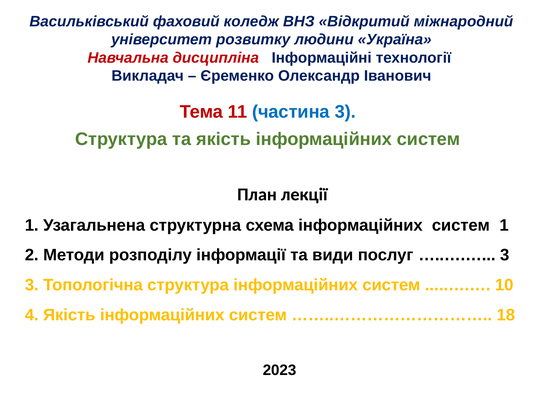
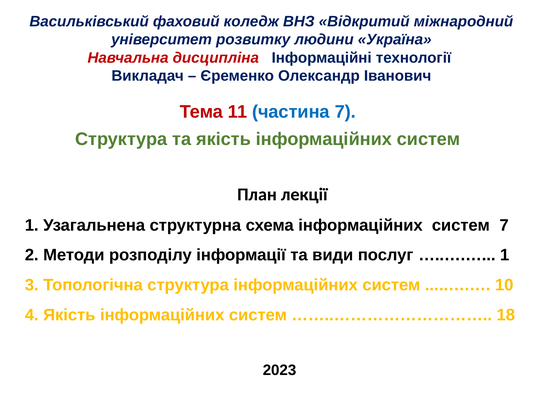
частина 3: 3 -> 7
систем 1: 1 -> 7
3 at (505, 255): 3 -> 1
